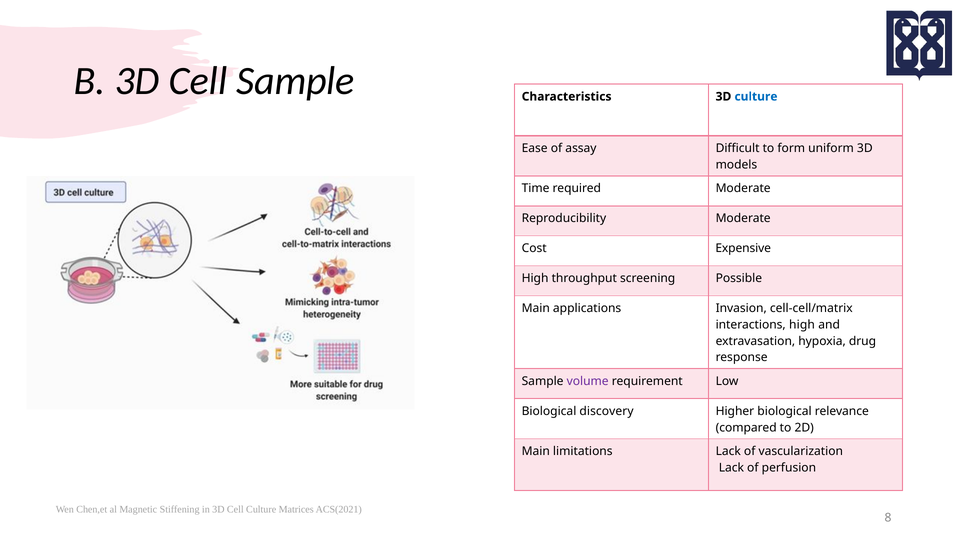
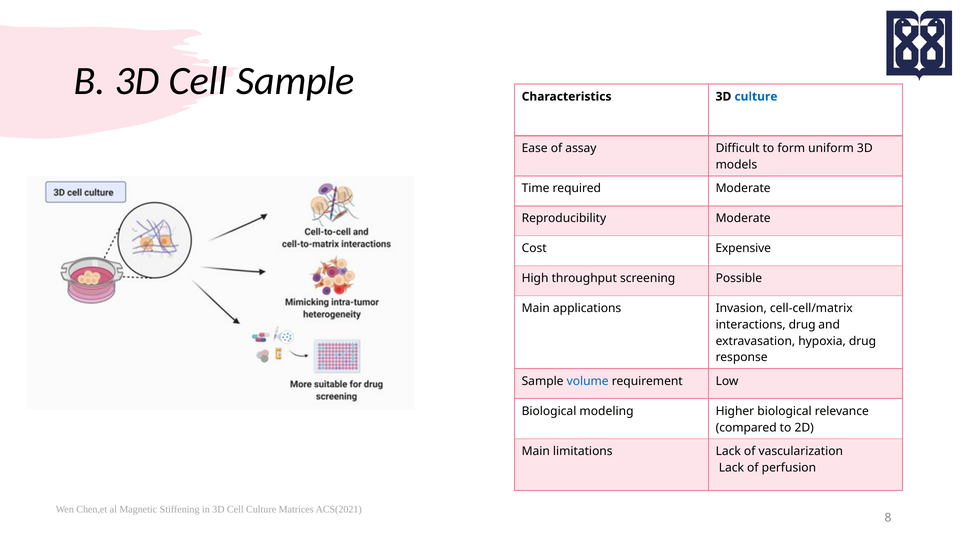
interactions high: high -> drug
volume colour: purple -> blue
discovery: discovery -> modeling
